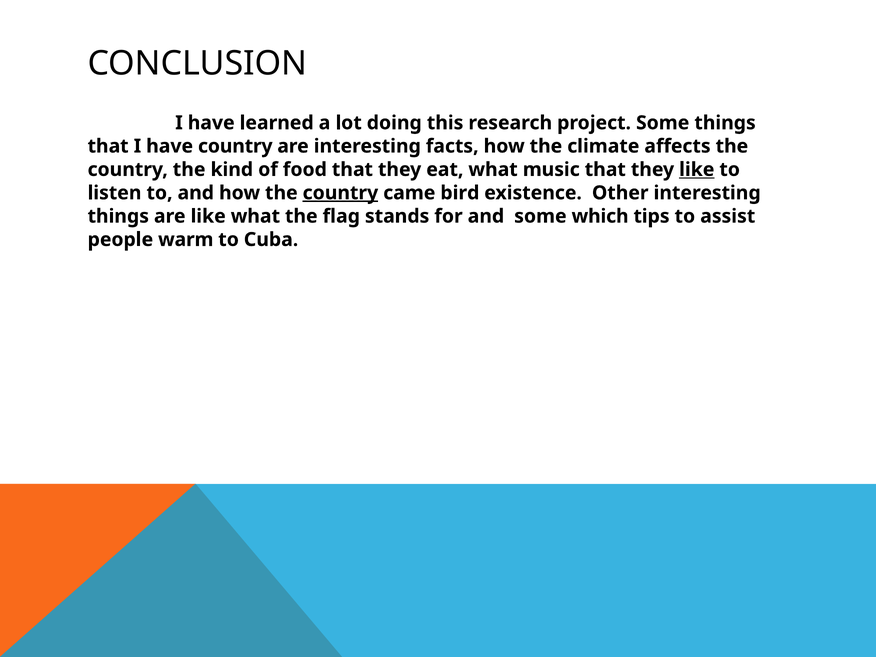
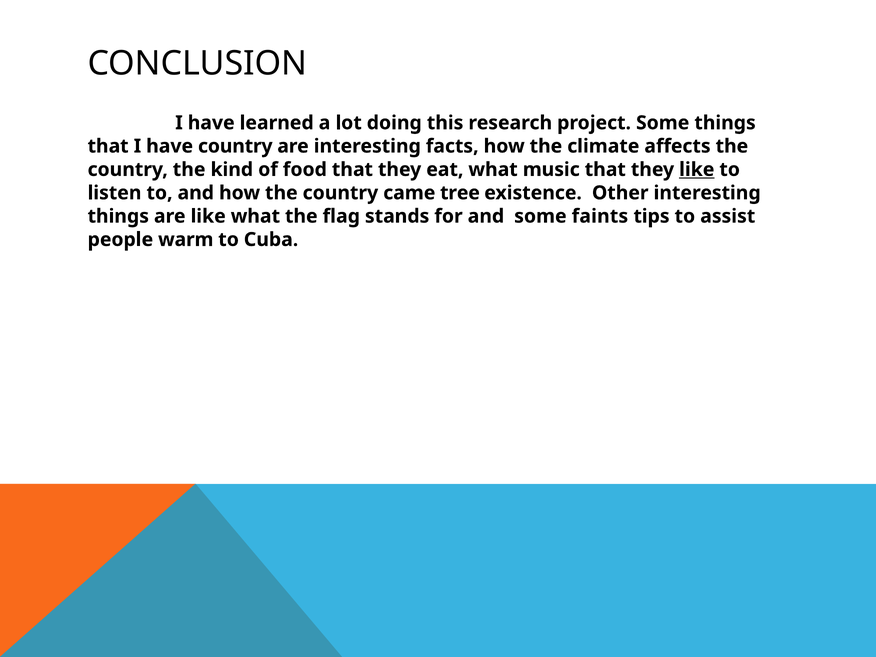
country at (340, 193) underline: present -> none
bird: bird -> tree
which: which -> faints
